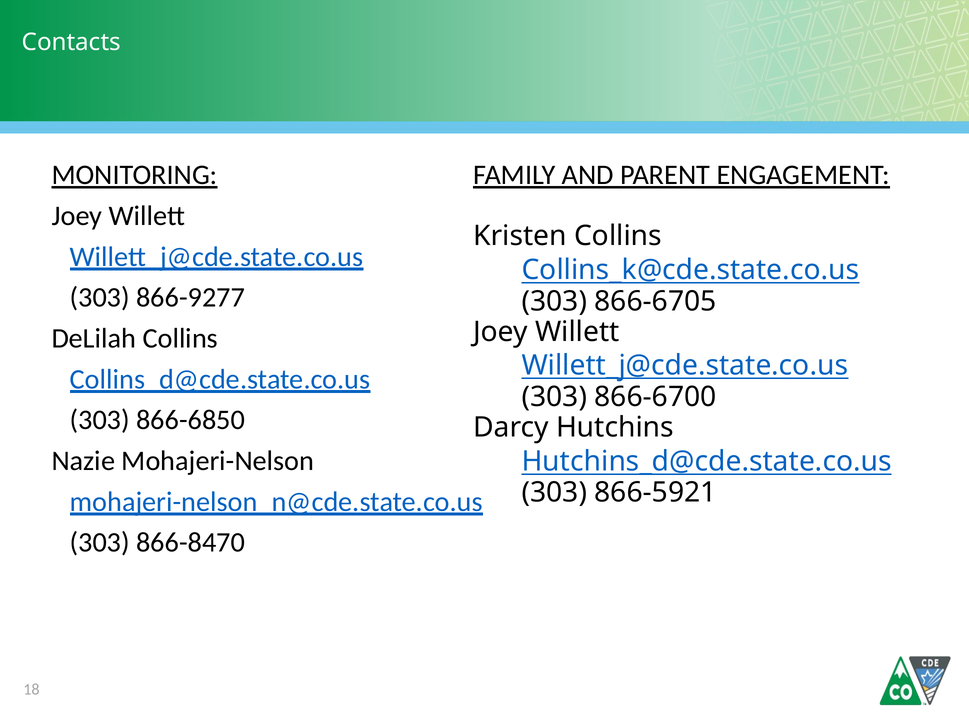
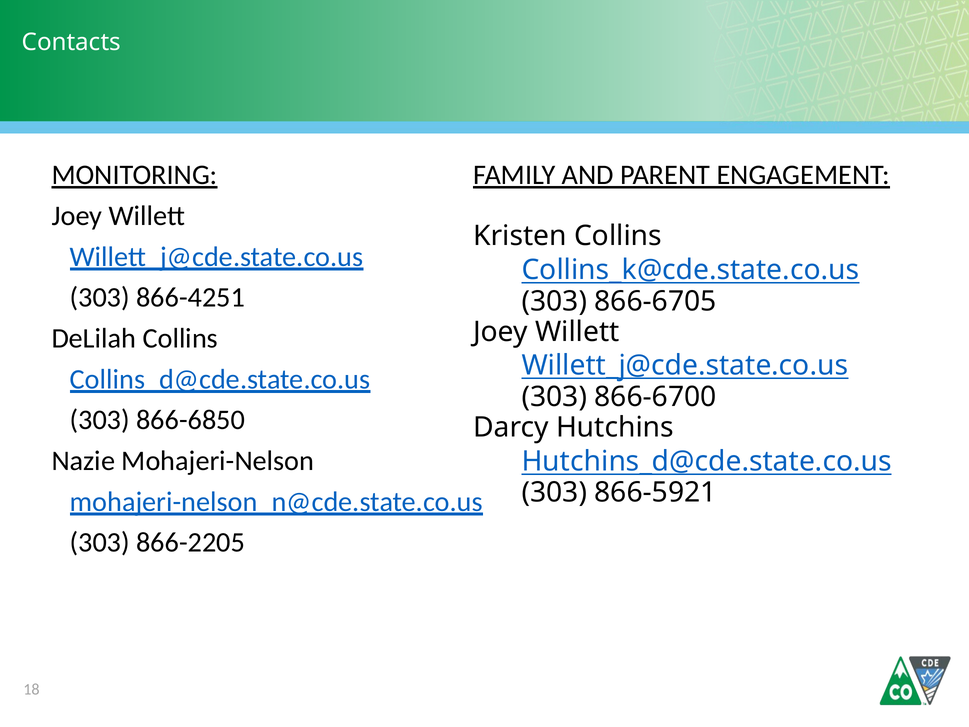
866-9277: 866-9277 -> 866-4251
866-8470: 866-8470 -> 866-2205
